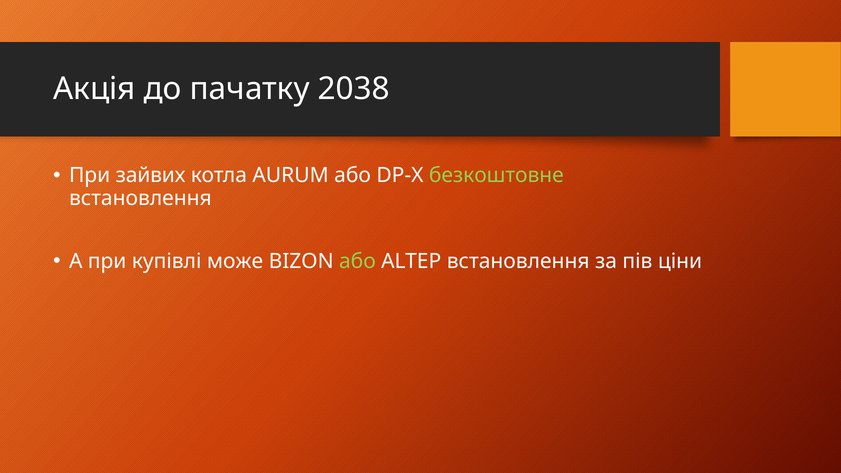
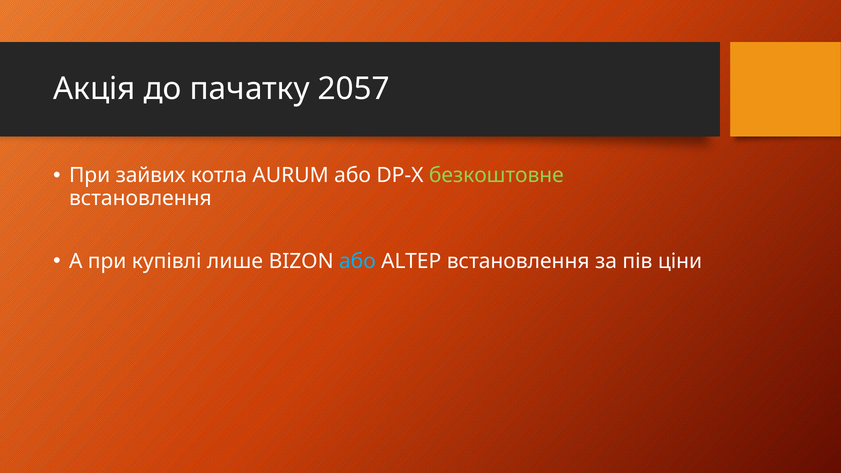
2038: 2038 -> 2057
може: може -> лише
або at (357, 261) colour: light green -> light blue
